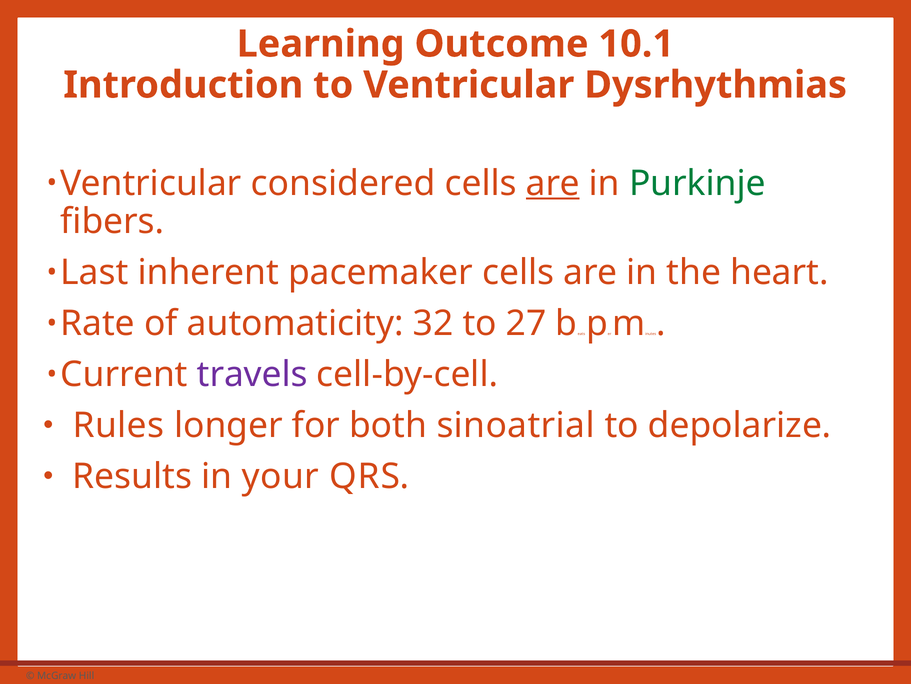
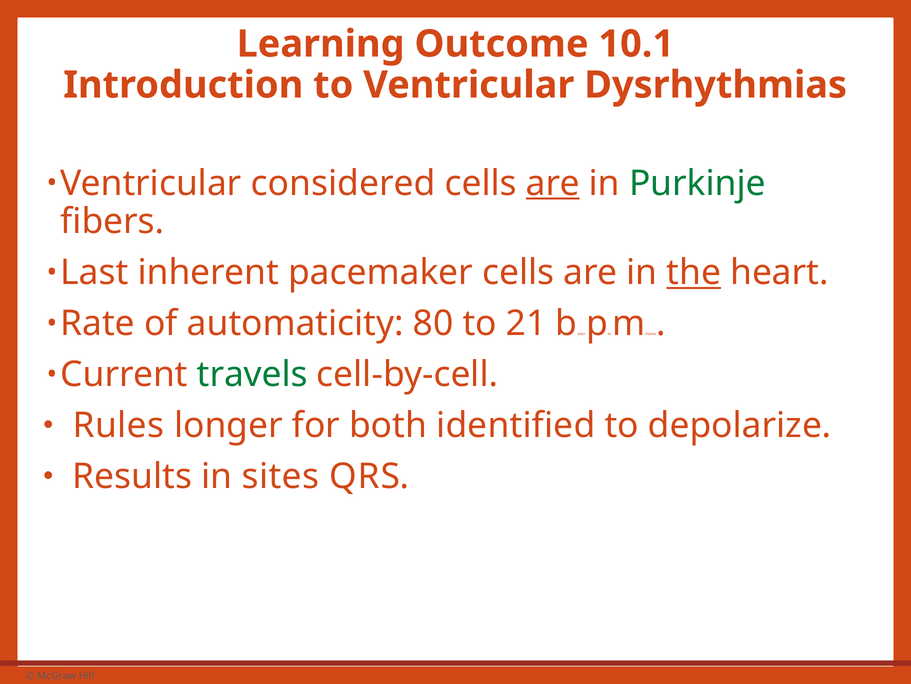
the underline: none -> present
32: 32 -> 80
27: 27 -> 21
travels colour: purple -> green
sinoatrial: sinoatrial -> identified
your: your -> sites
